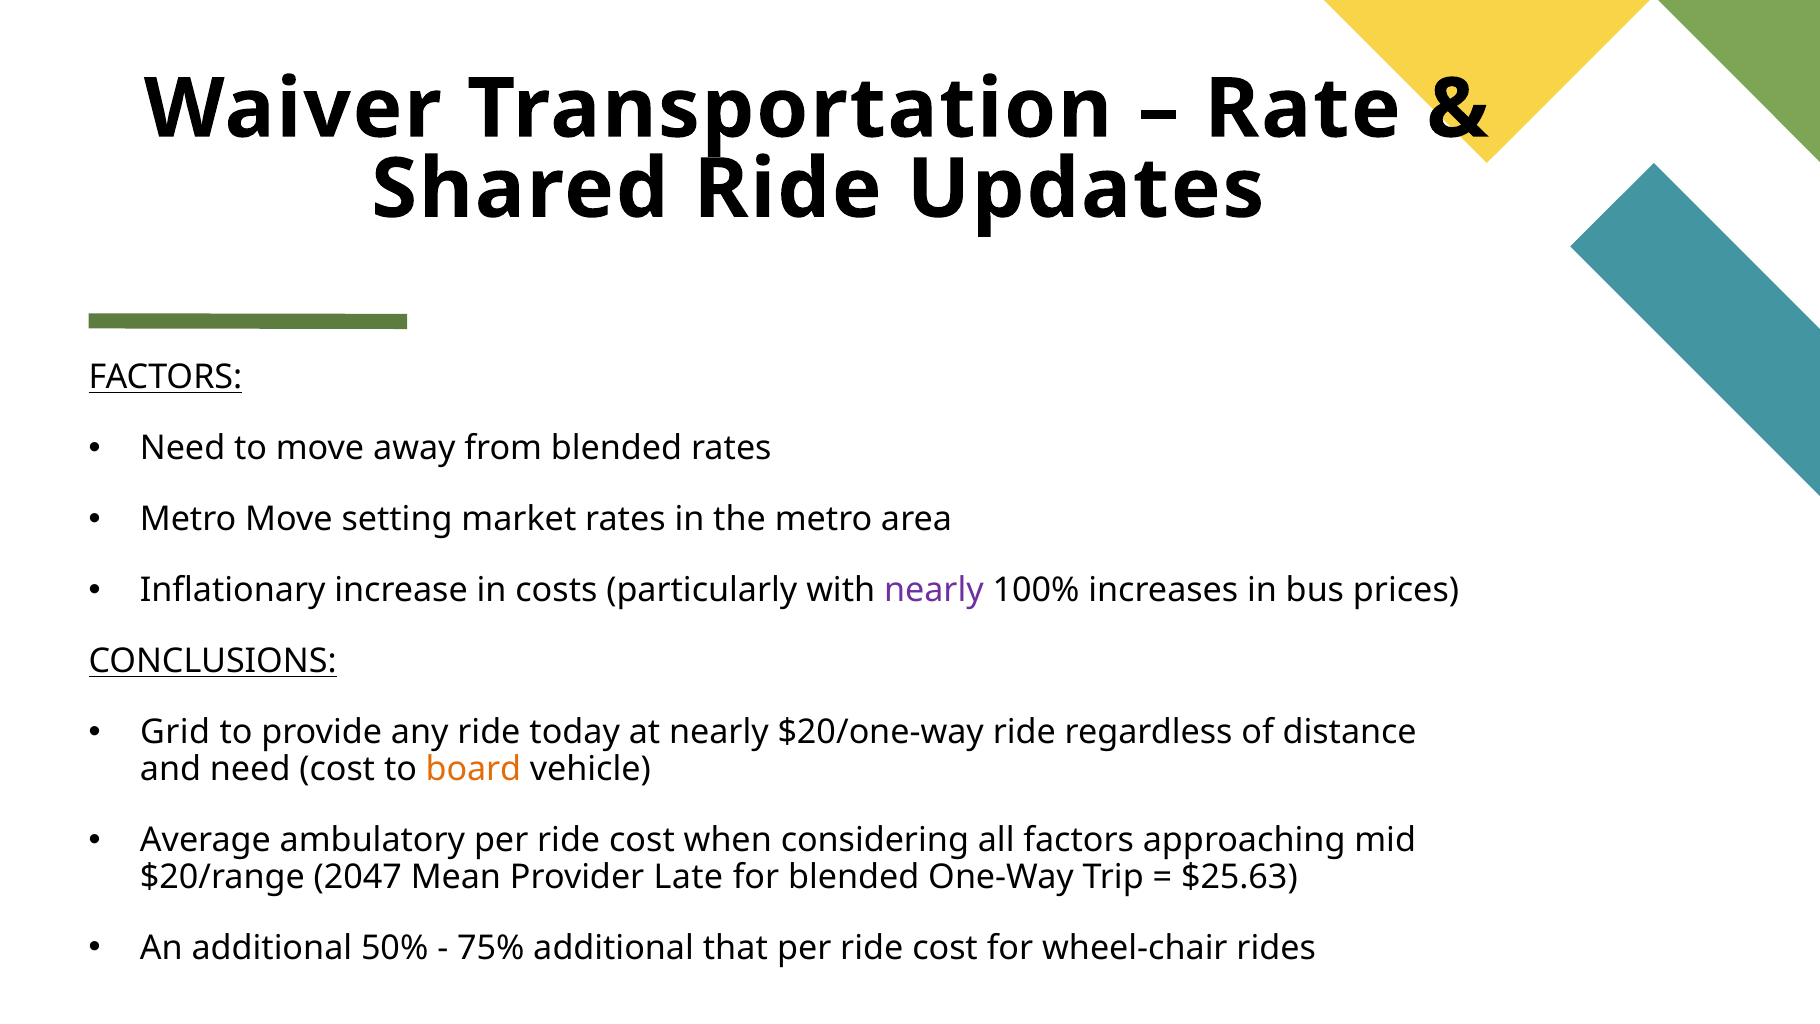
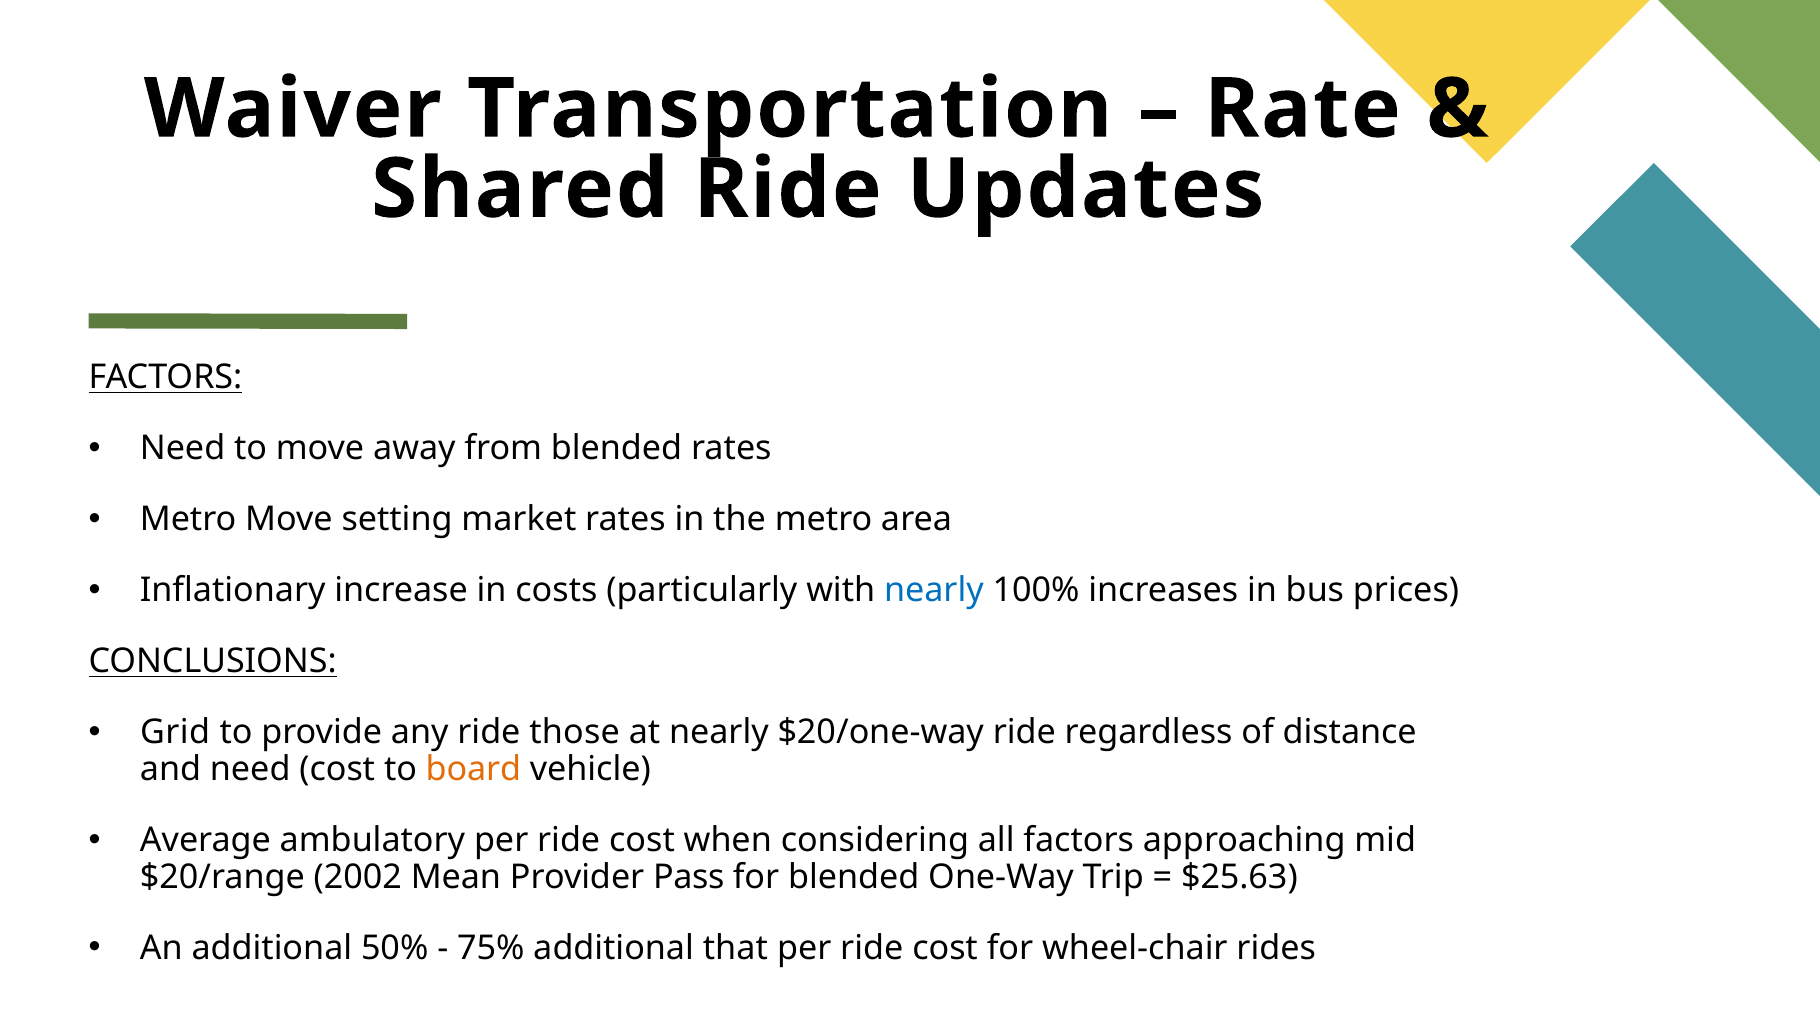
nearly at (934, 590) colour: purple -> blue
today: today -> those
2047: 2047 -> 2002
Late: Late -> Pass
